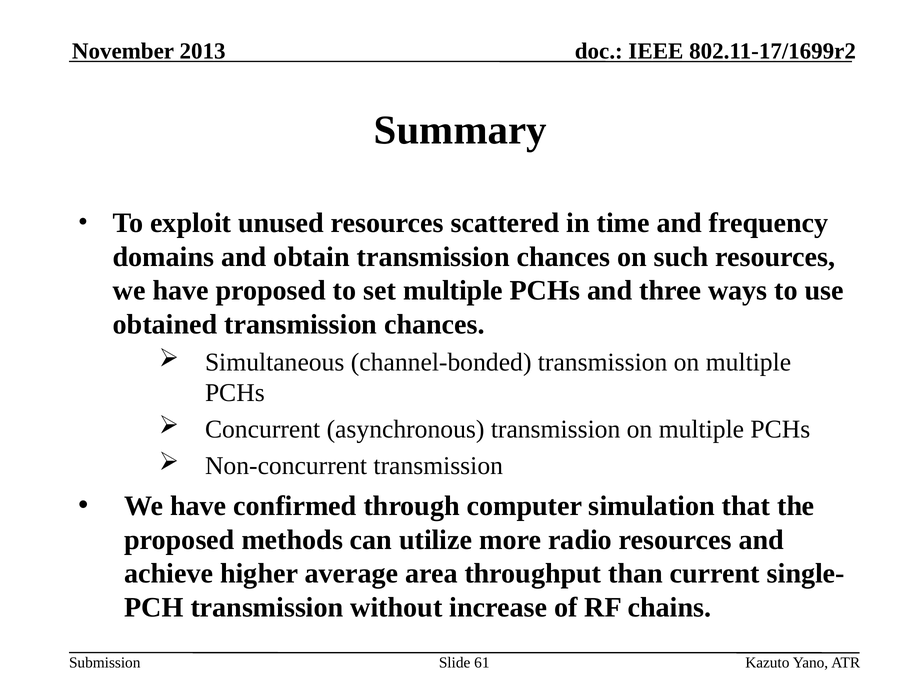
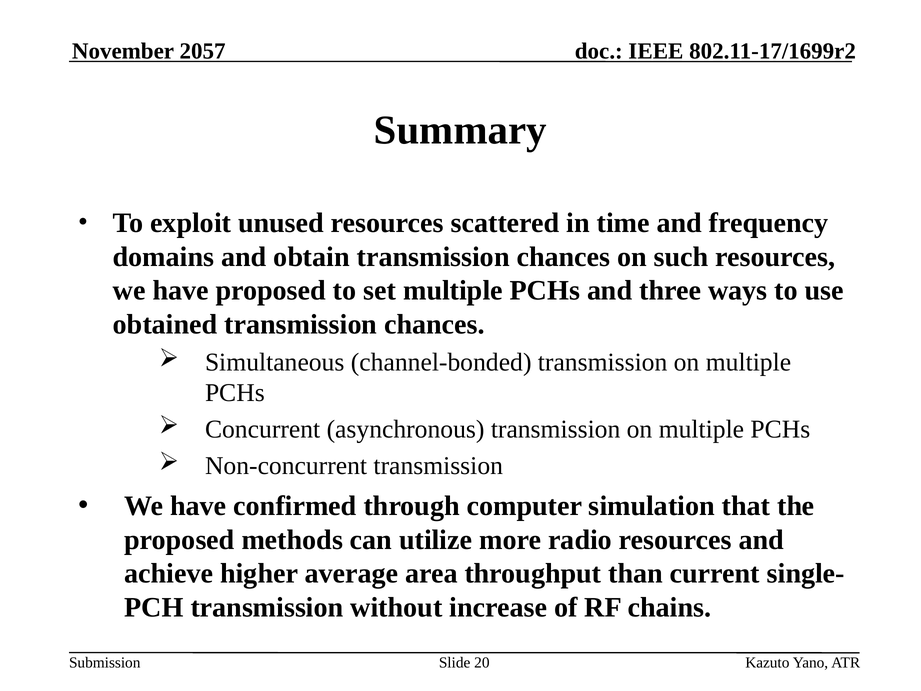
2013: 2013 -> 2057
61: 61 -> 20
